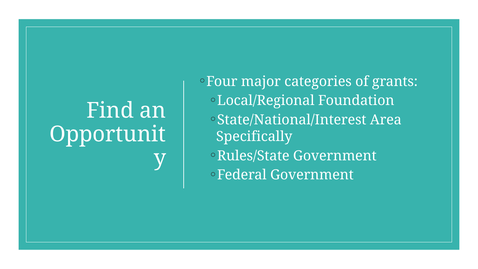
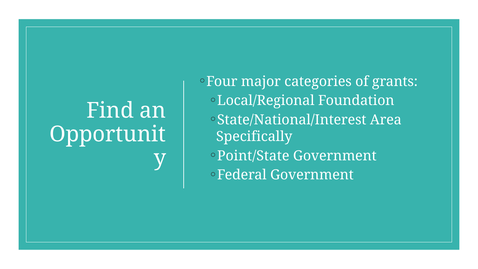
Rules/State: Rules/State -> Point/State
